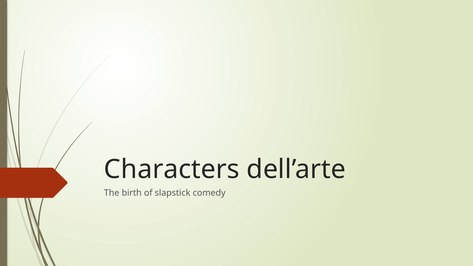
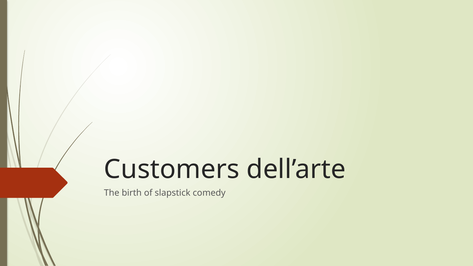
Characters: Characters -> Customers
